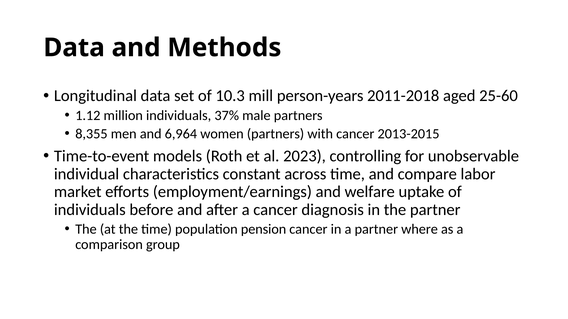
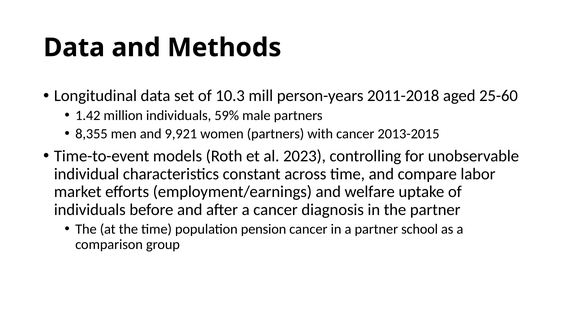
1.12: 1.12 -> 1.42
37%: 37% -> 59%
6,964: 6,964 -> 9,921
where: where -> school
